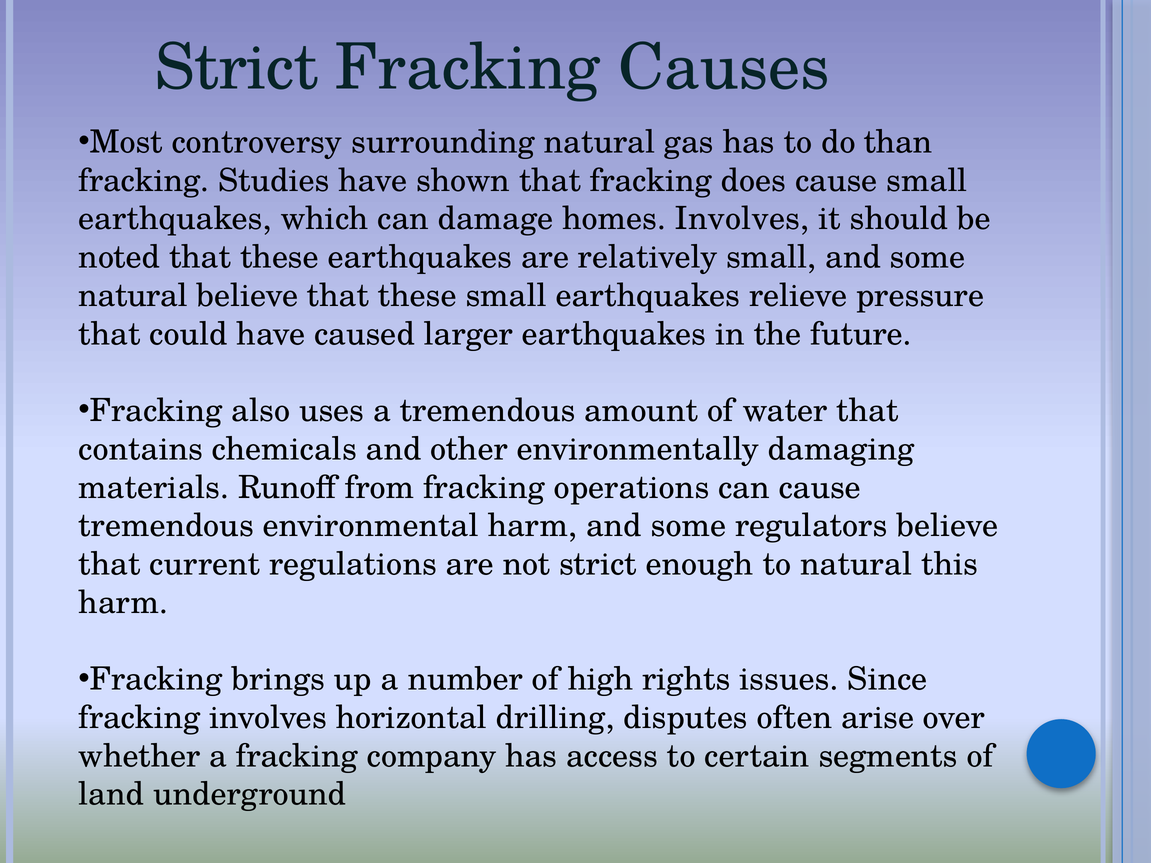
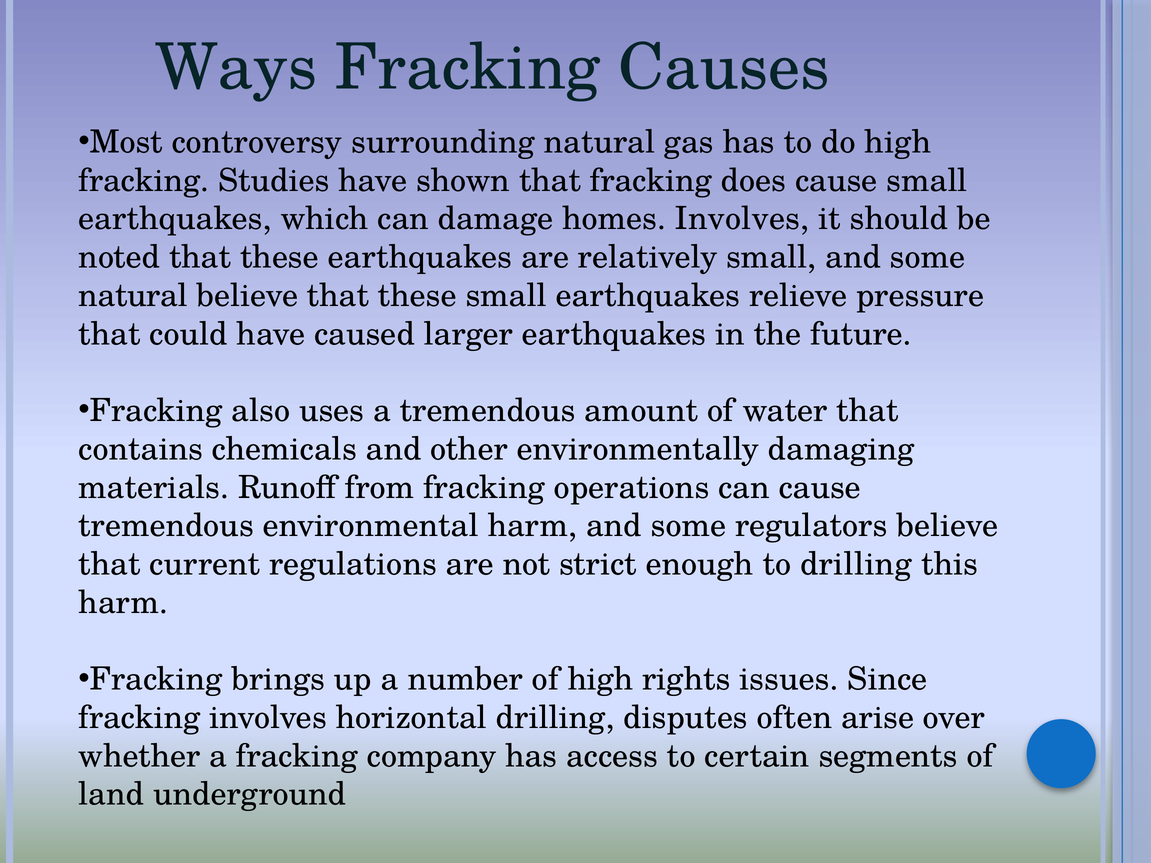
Strict at (237, 68): Strict -> Ways
do than: than -> high
to natural: natural -> drilling
